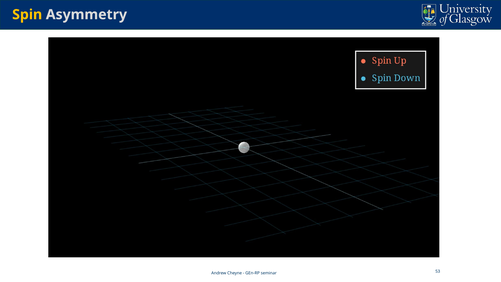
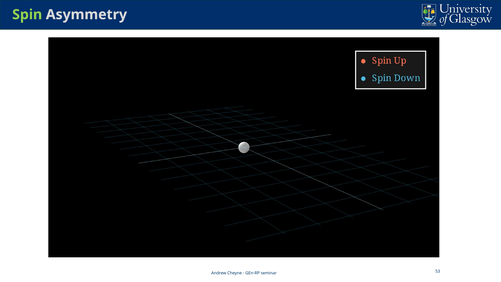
Spin colour: yellow -> light green
